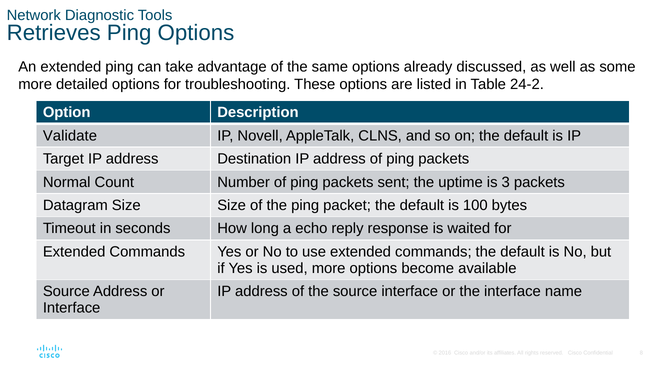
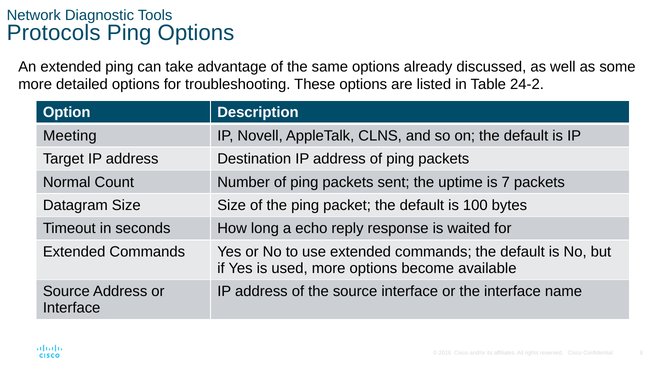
Retrieves: Retrieves -> Protocols
Validate: Validate -> Meeting
3: 3 -> 7
